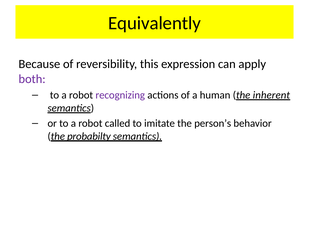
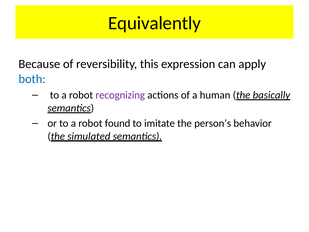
both colour: purple -> blue
inherent: inherent -> basically
called: called -> found
probabilty: probabilty -> simulated
